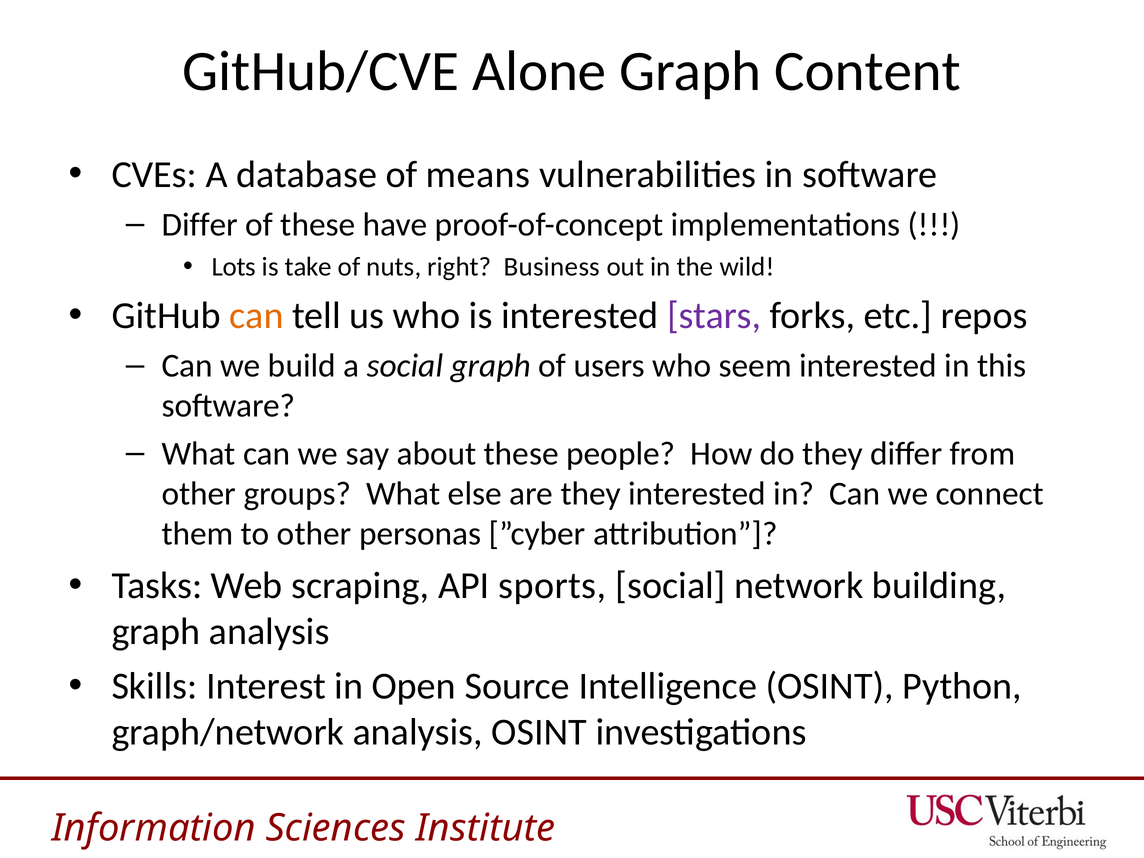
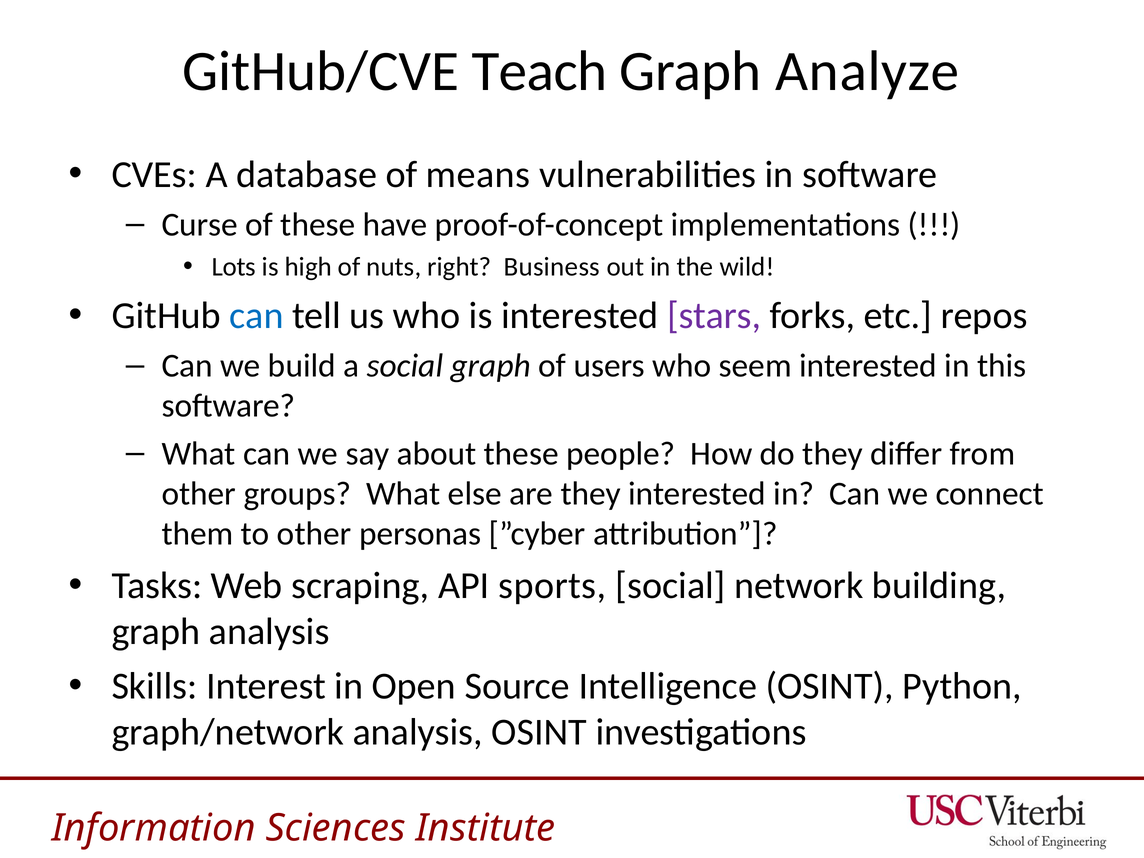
Alone: Alone -> Teach
Content: Content -> Analyze
Differ at (200, 225): Differ -> Curse
take: take -> high
can at (256, 316) colour: orange -> blue
